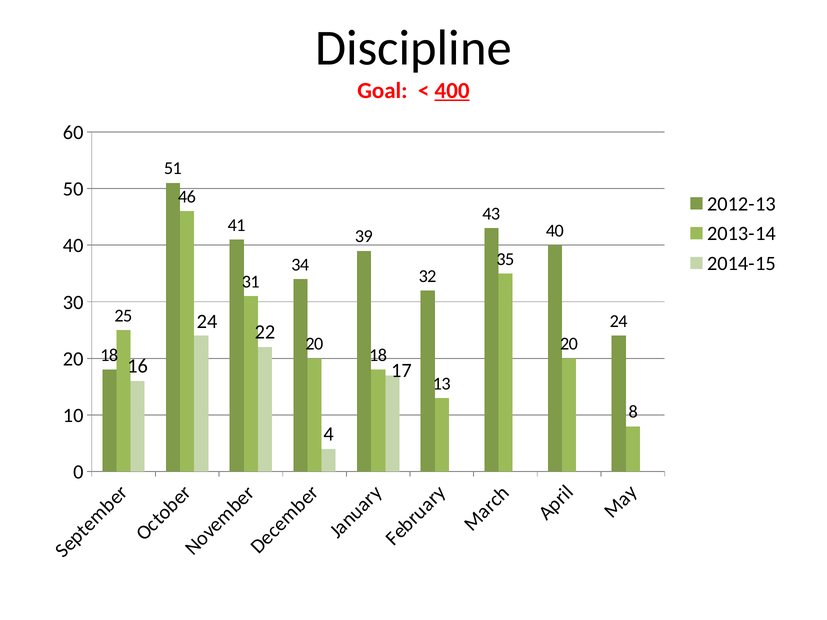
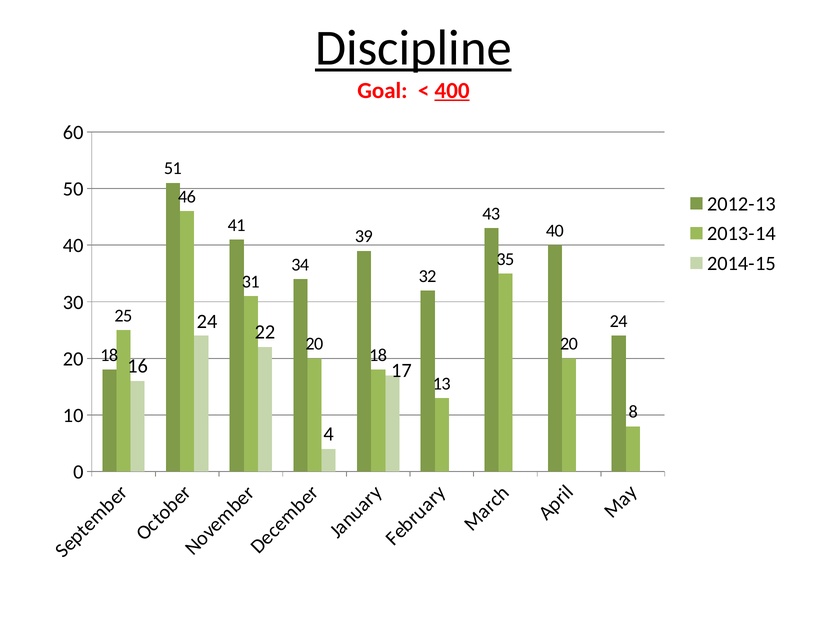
Discipline underline: none -> present
